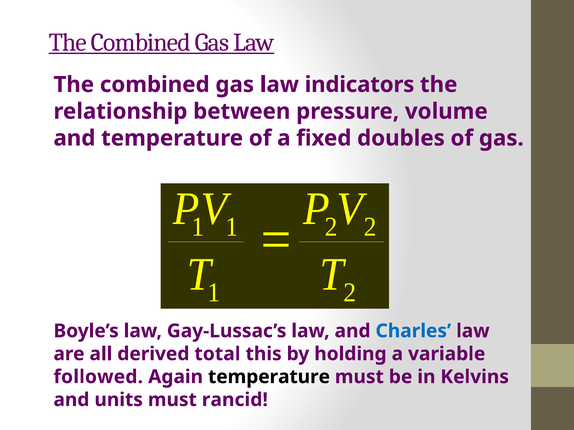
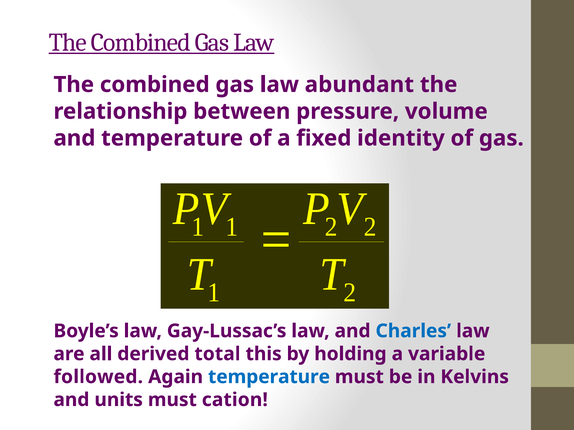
indicators: indicators -> abundant
doubles: doubles -> identity
temperature at (269, 377) colour: black -> blue
rancid: rancid -> cation
